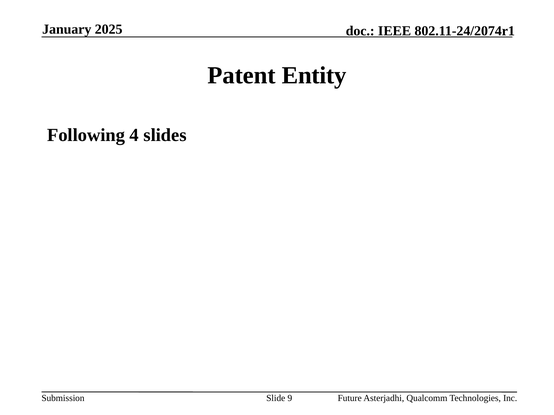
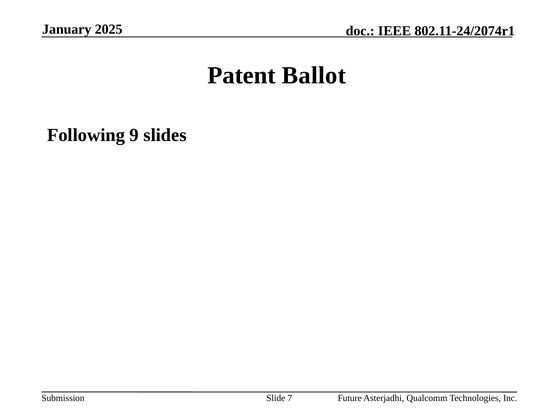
Entity: Entity -> Ballot
4: 4 -> 9
9: 9 -> 7
